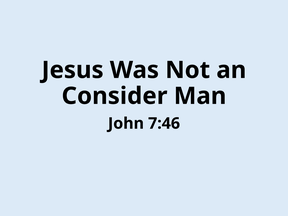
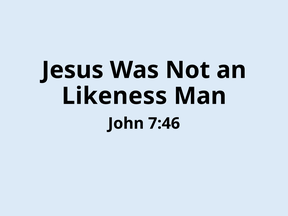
Consider: Consider -> Likeness
